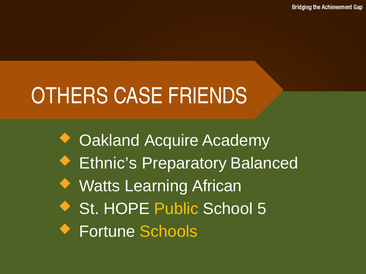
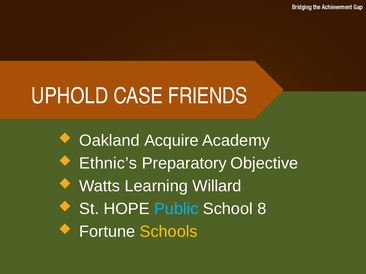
OTHERS: OTHERS -> UPHOLD
Balanced: Balanced -> Objective
African: African -> Willard
Public colour: yellow -> light blue
5: 5 -> 8
